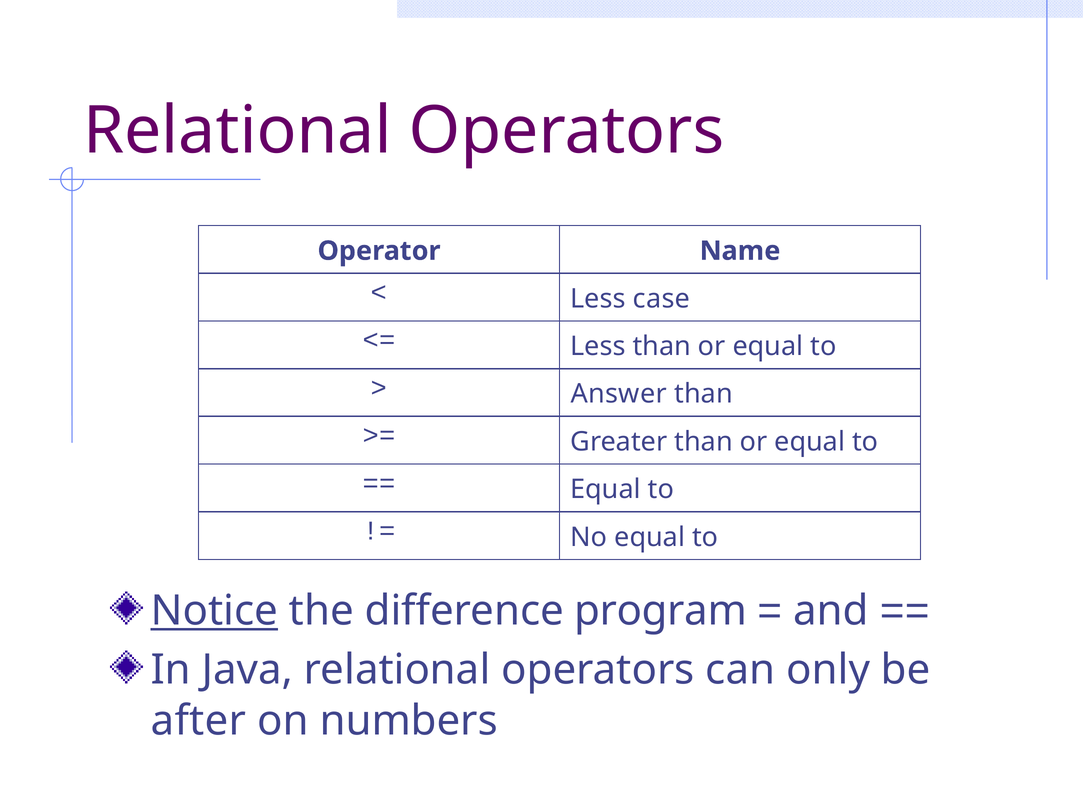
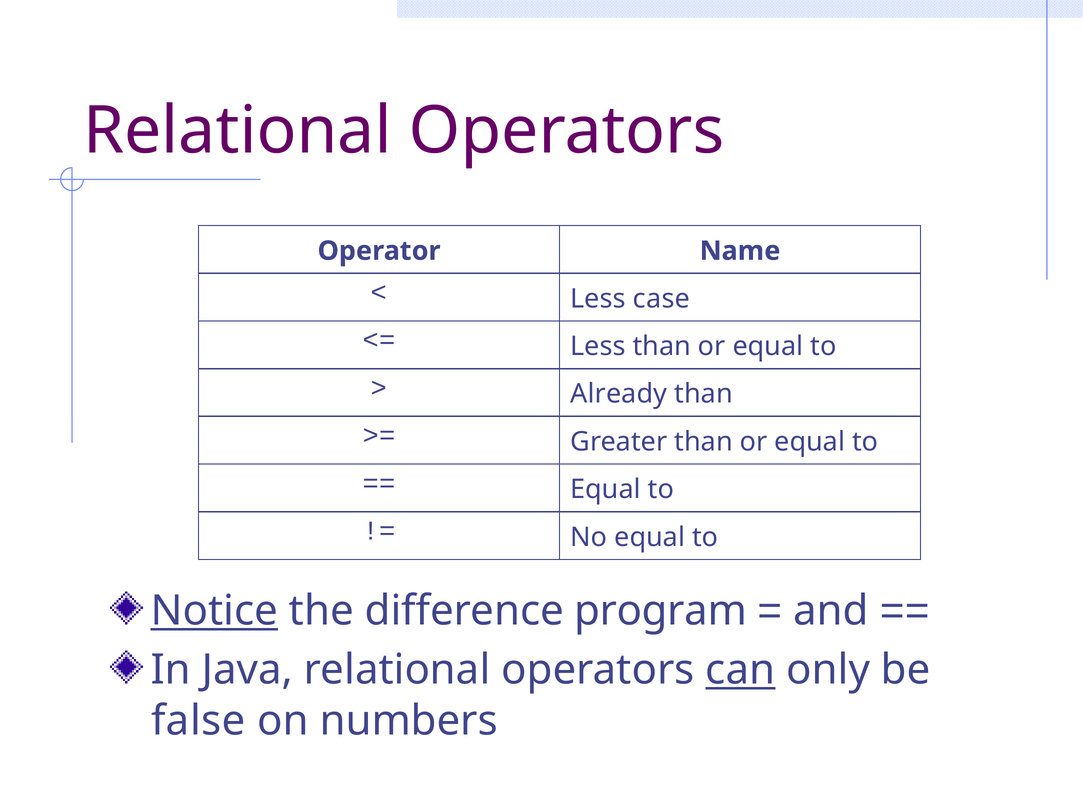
Answer: Answer -> Already
can underline: none -> present
after: after -> false
